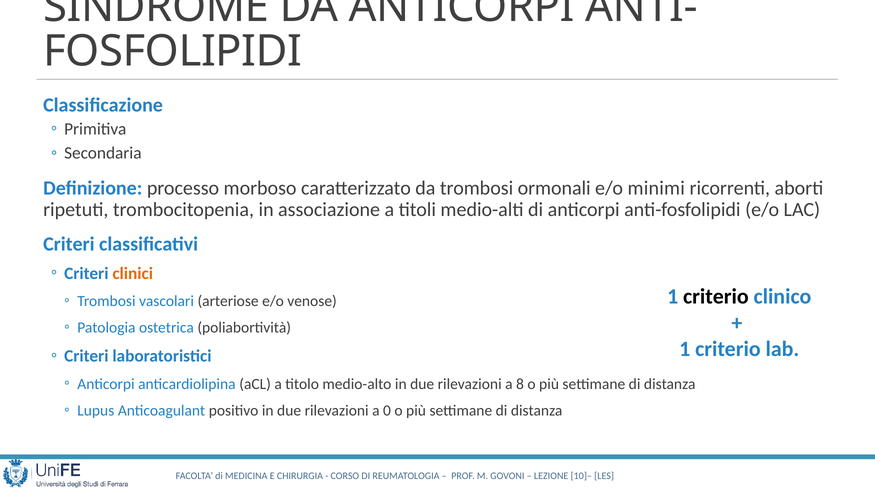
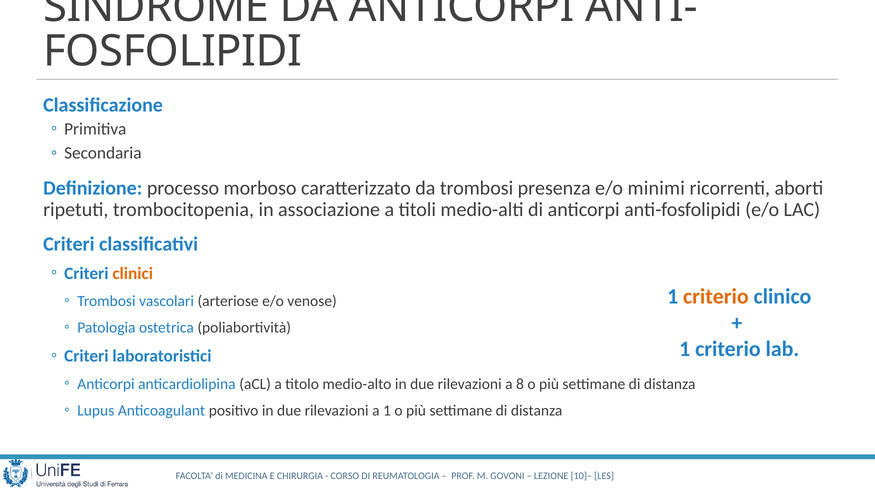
ormonali: ormonali -> presenza
criterio at (716, 297) colour: black -> orange
a 0: 0 -> 1
